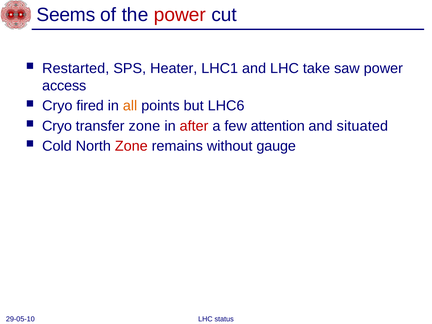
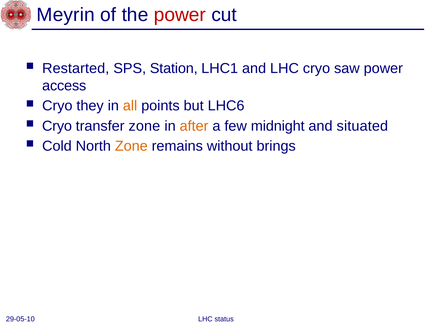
Seems: Seems -> Meyrin
Heater: Heater -> Station
LHC take: take -> cryo
fired: fired -> they
after colour: red -> orange
attention: attention -> midnight
Zone at (131, 146) colour: red -> orange
gauge: gauge -> brings
